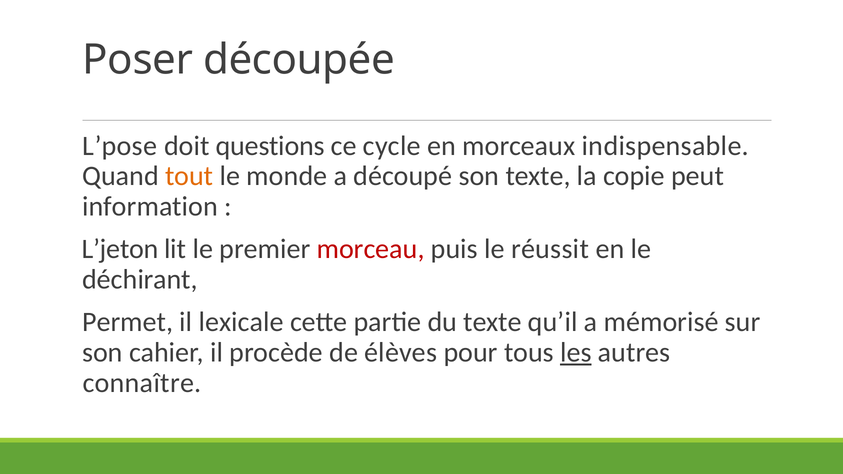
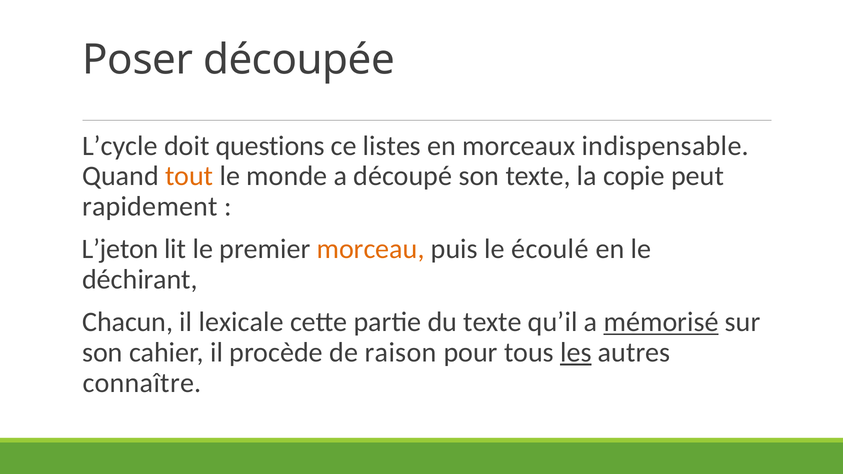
L’pose: L’pose -> L’cycle
cycle: cycle -> listes
information: information -> rapidement
morceau colour: red -> orange
réussit: réussit -> écoulé
Permet: Permet -> Chacun
mémorisé underline: none -> present
élèves: élèves -> raison
